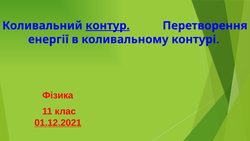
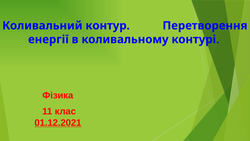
контур underline: present -> none
